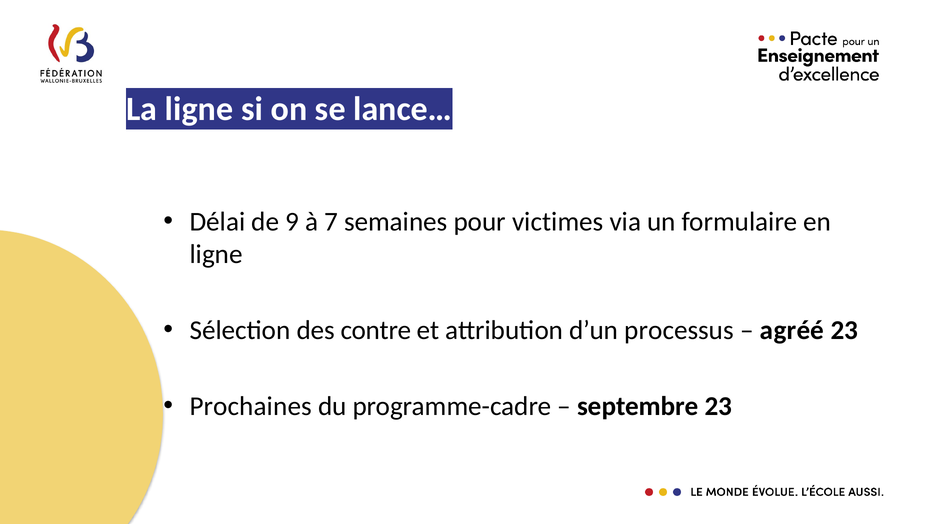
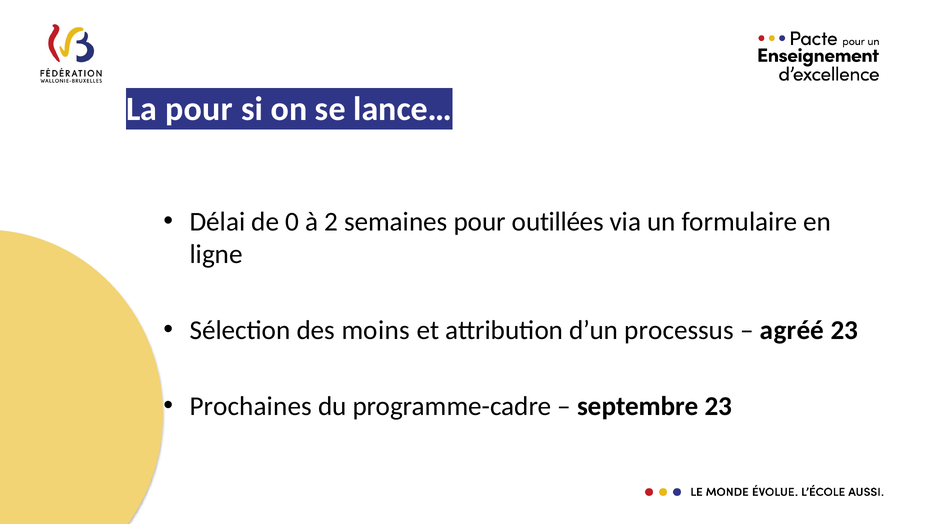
La ligne: ligne -> pour
9: 9 -> 0
7: 7 -> 2
victimes: victimes -> outillées
contre: contre -> moins
